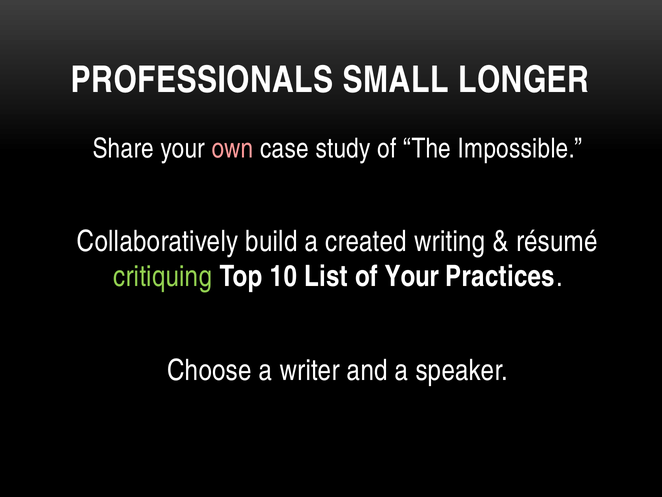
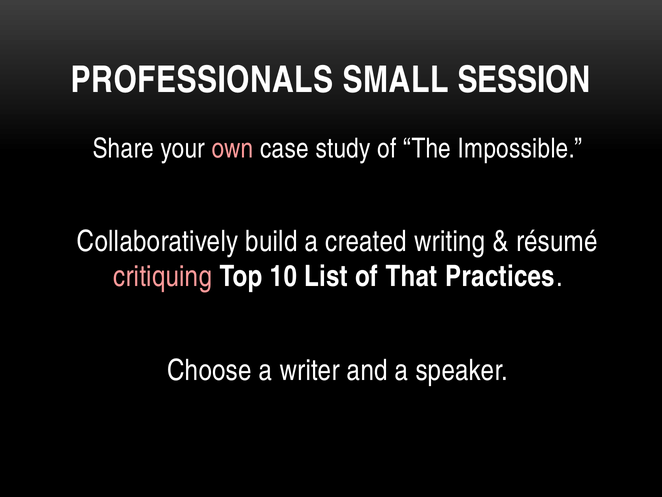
LONGER: LONGER -> SESSION
critiquing colour: light green -> pink
of Your: Your -> That
